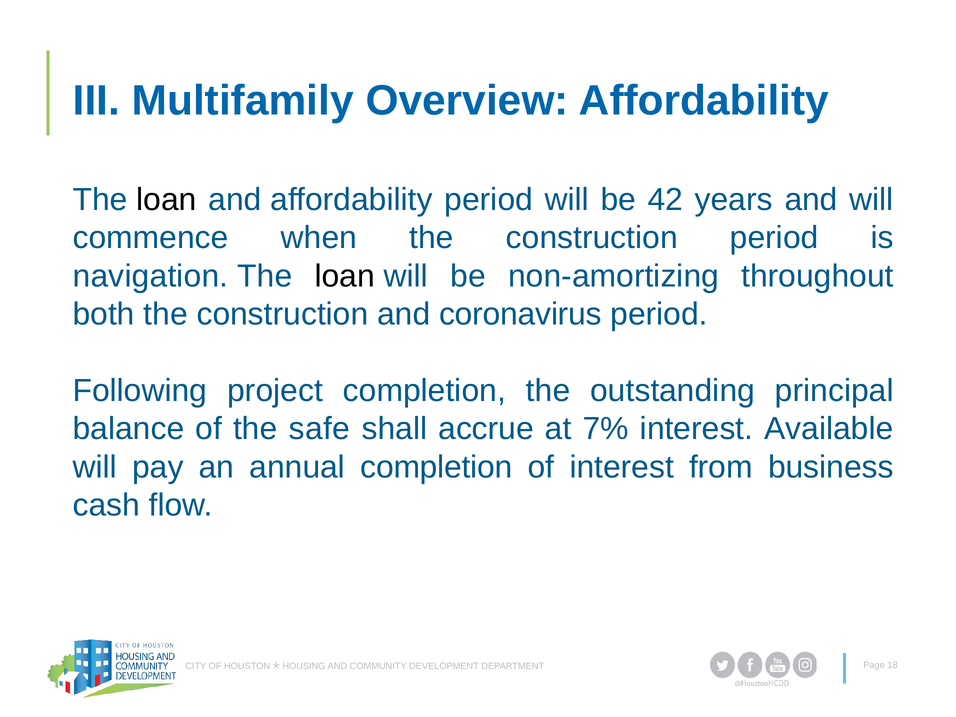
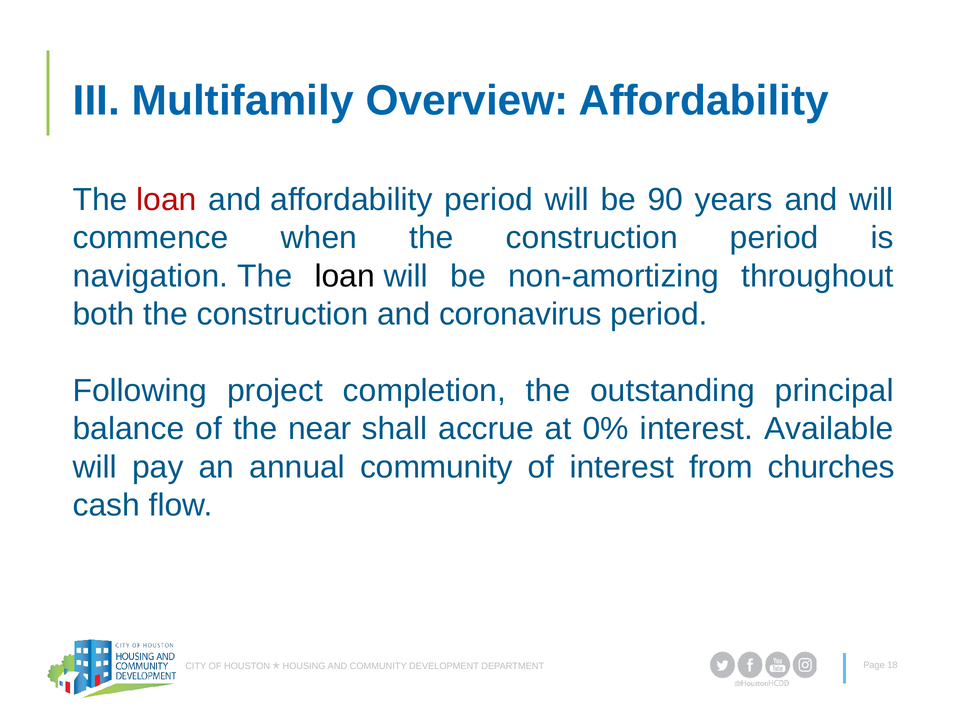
loan at (167, 200) colour: black -> red
42: 42 -> 90
safe: safe -> near
7%: 7% -> 0%
annual completion: completion -> community
business: business -> churches
